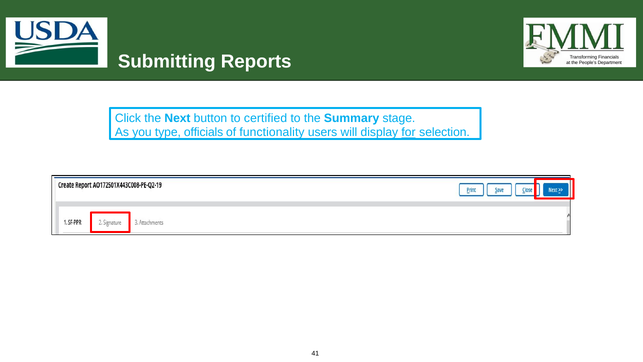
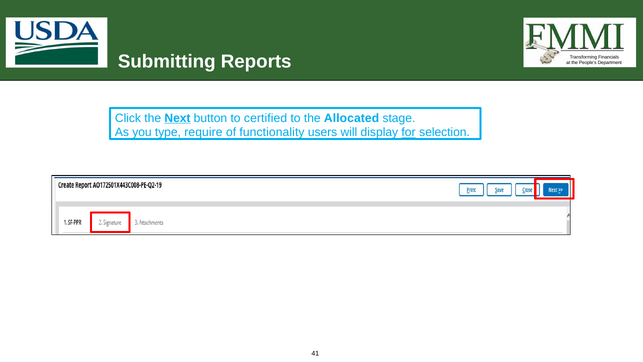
Next underline: none -> present
Summary: Summary -> Allocated
officials: officials -> require
